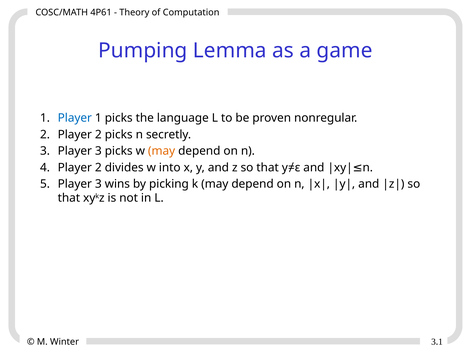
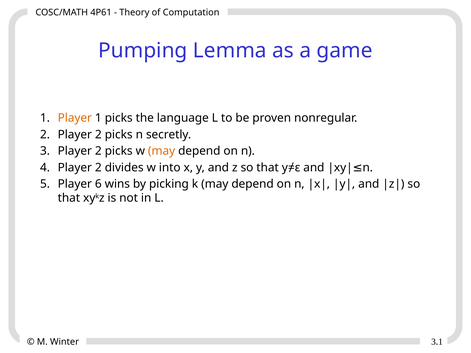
Player at (75, 118) colour: blue -> orange
3 at (98, 151): 3 -> 2
3 at (98, 184): 3 -> 6
